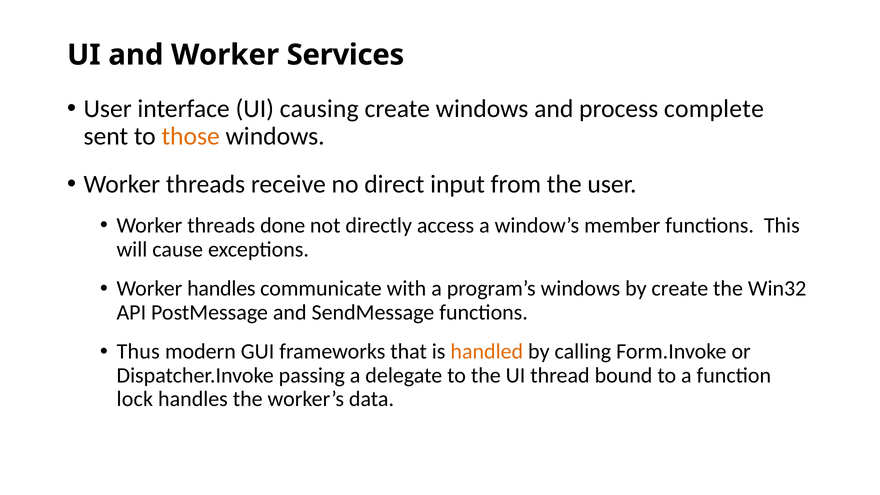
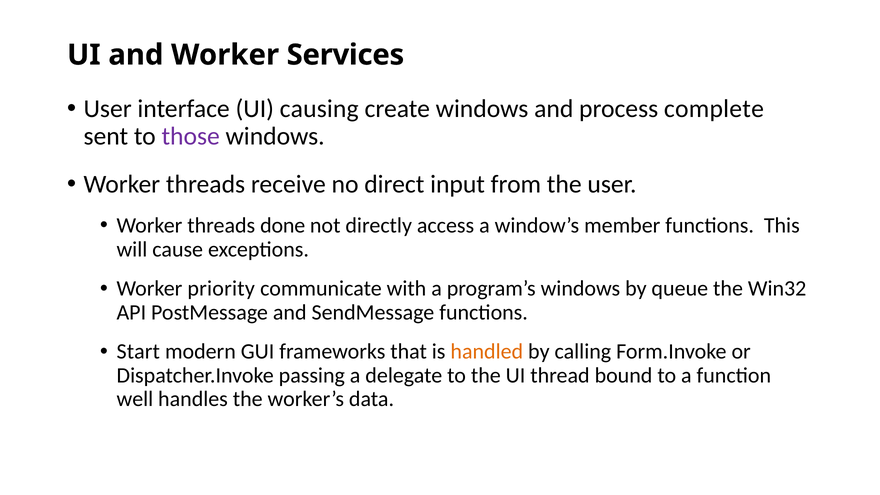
those colour: orange -> purple
Worker handles: handles -> priority
by create: create -> queue
Thus: Thus -> Start
lock: lock -> well
